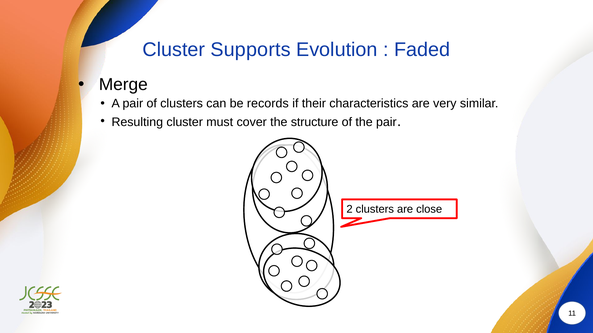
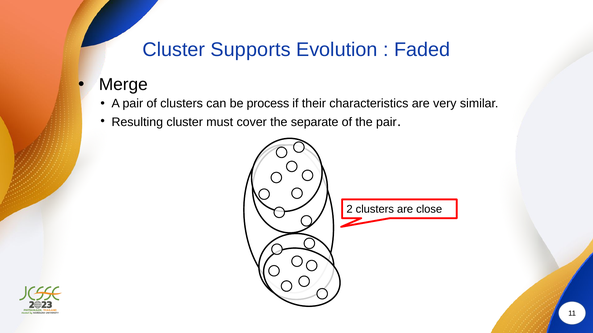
records: records -> process
structure: structure -> separate
